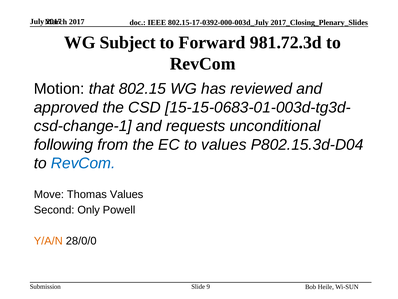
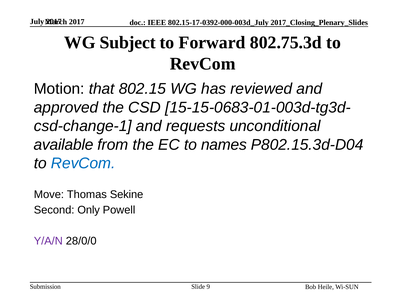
981.72.3d: 981.72.3d -> 802.75.3d
following: following -> available
to values: values -> names
Thomas Values: Values -> Sekine
Y/A/N colour: orange -> purple
